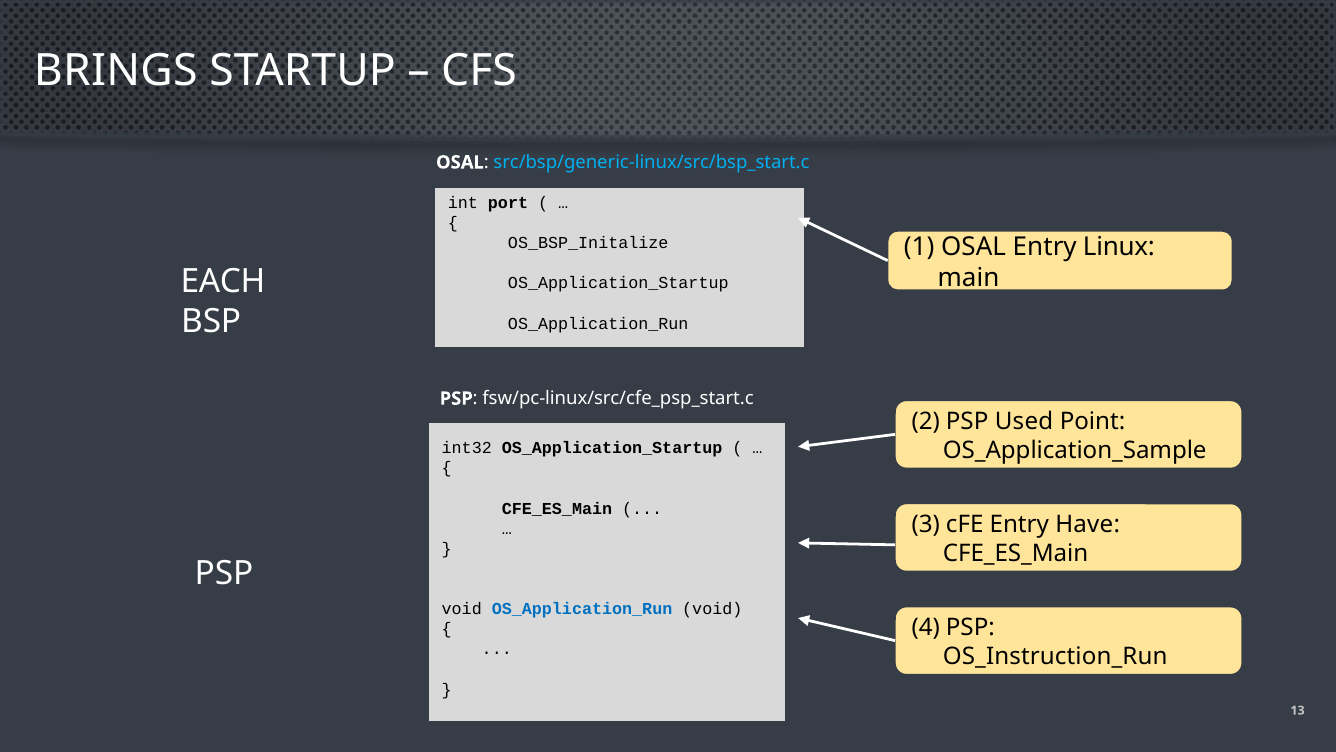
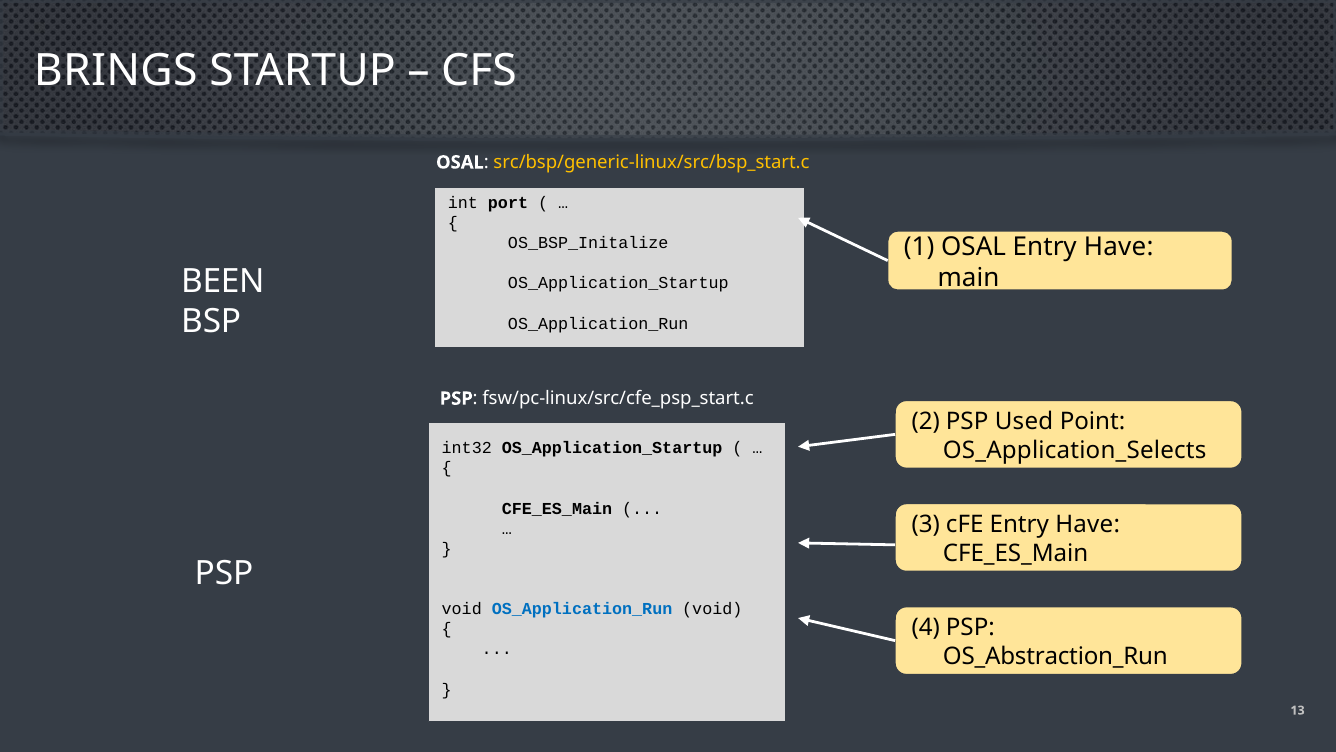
src/bsp/generic-linux/src/bsp_start.c colour: light blue -> yellow
OSAL Entry Linux: Linux -> Have
EACH: EACH -> BEEN
OS_Application_Sample: OS_Application_Sample -> OS_Application_Selects
OS_Instruction_Run: OS_Instruction_Run -> OS_Abstraction_Run
